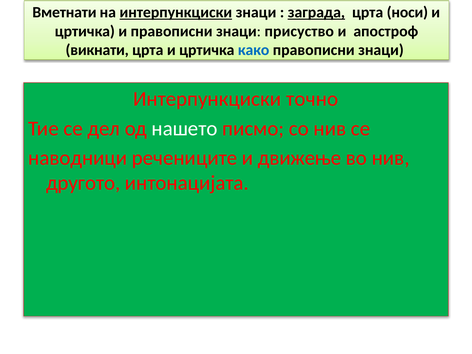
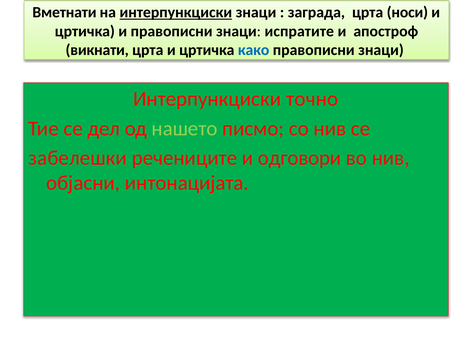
заграда underline: present -> none
присуство: присуство -> испратите
нашето colour: white -> light green
наводници: наводници -> забелешки
движење: движење -> одговори
другото: другото -> објасни
